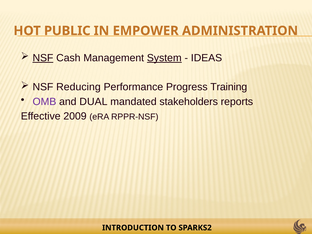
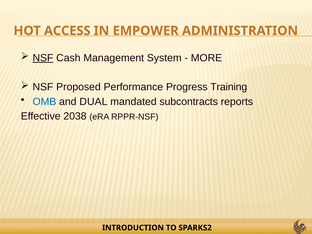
PUBLIC: PUBLIC -> ACCESS
System underline: present -> none
IDEAS: IDEAS -> MORE
Reducing: Reducing -> Proposed
OMB colour: purple -> blue
stakeholders: stakeholders -> subcontracts
2009: 2009 -> 2038
